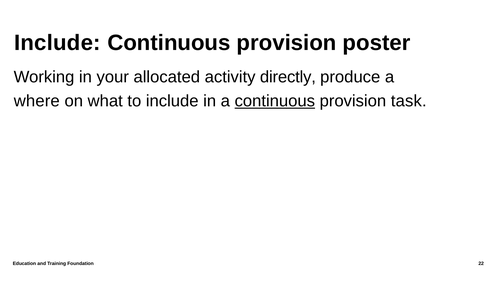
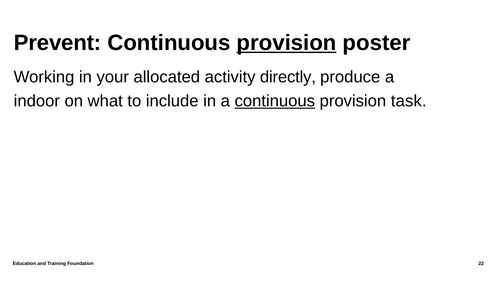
Include at (57, 43): Include -> Prevent
provision at (287, 43) underline: none -> present
where: where -> indoor
